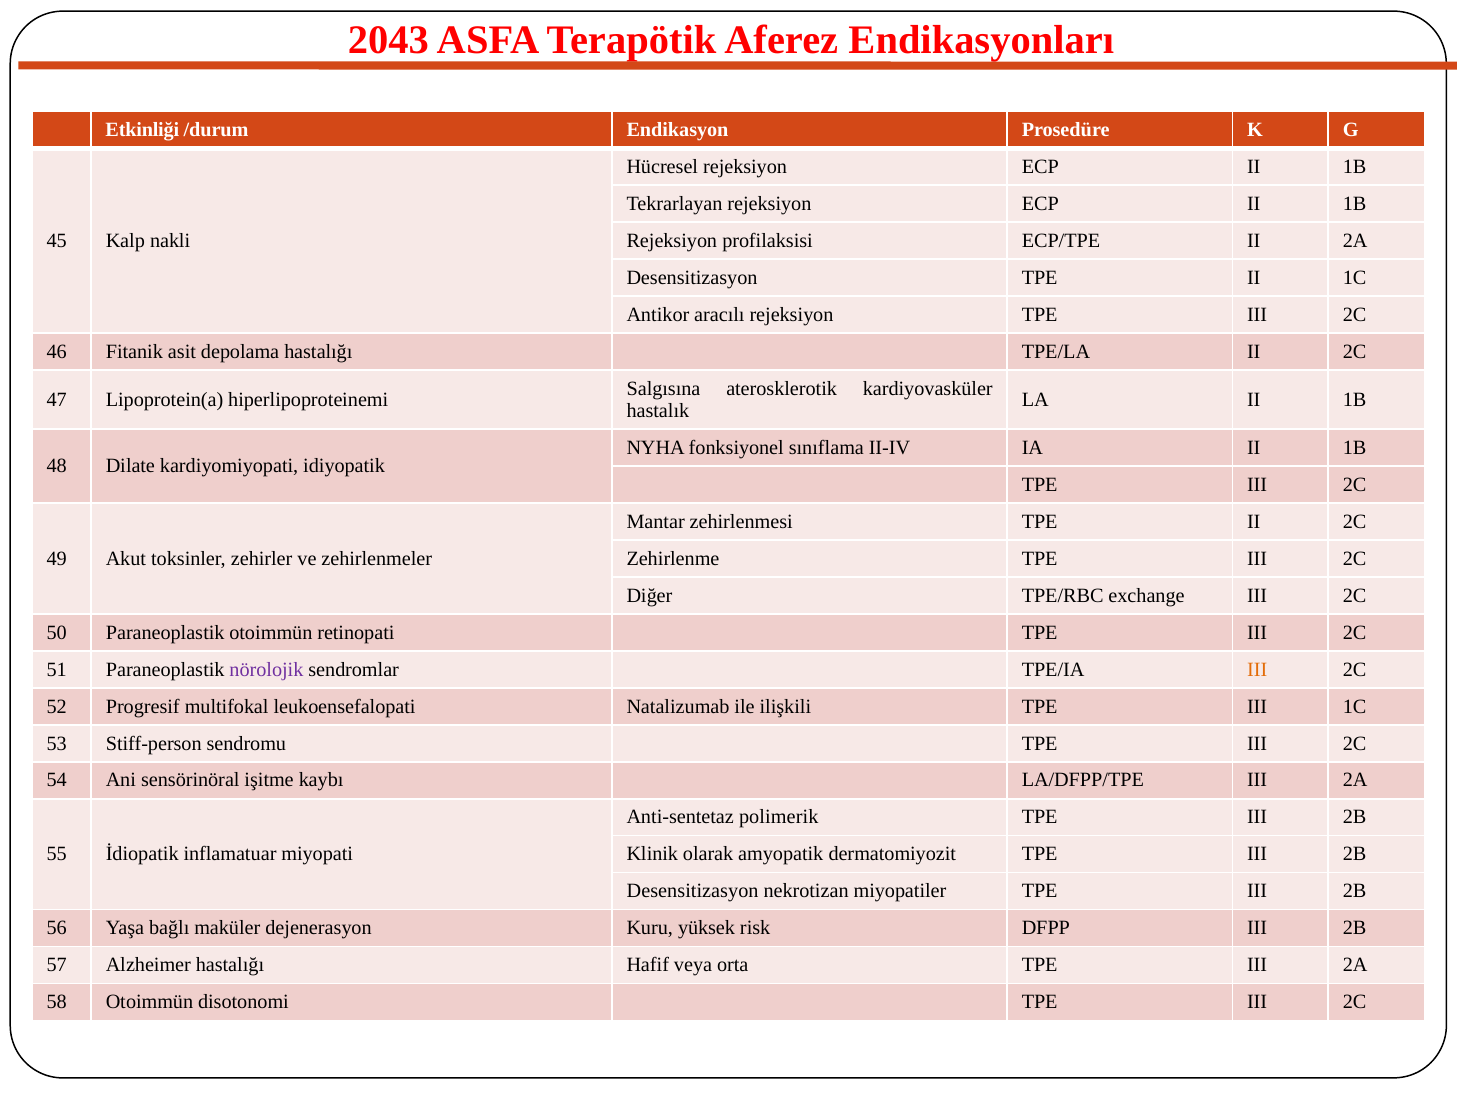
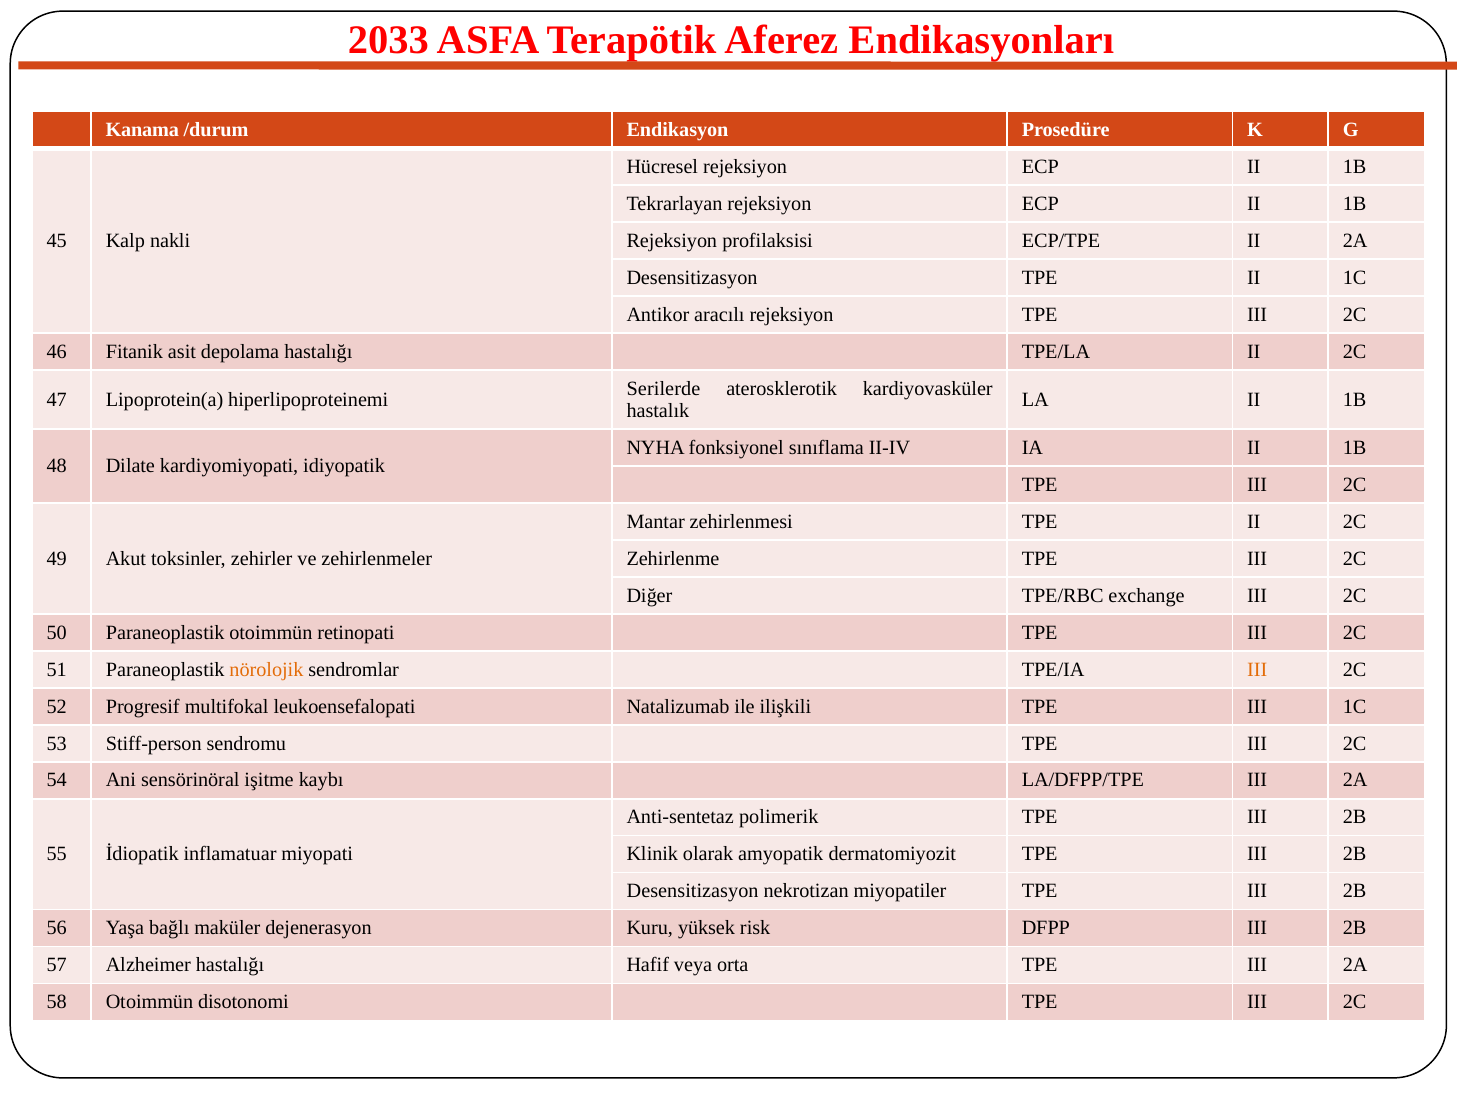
2043: 2043 -> 2033
Etkinliği: Etkinliği -> Kanama
Salgısına: Salgısına -> Serilerde
nörolojik colour: purple -> orange
